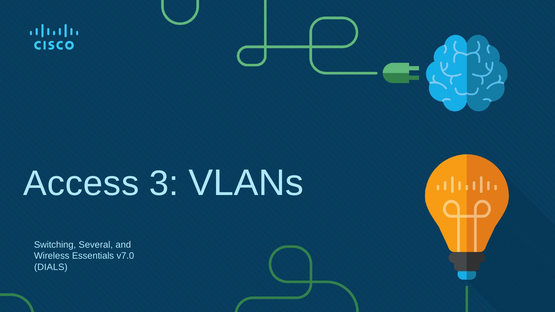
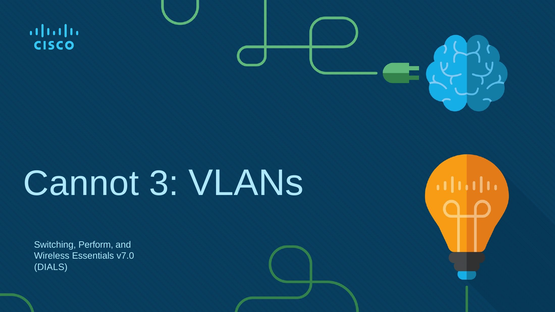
Access: Access -> Cannot
Several: Several -> Perform
